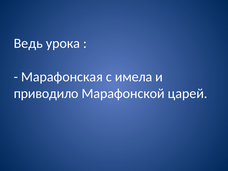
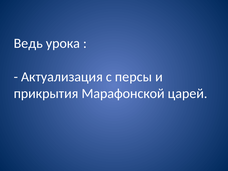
Марафонская: Марафонская -> Актуализация
имела: имела -> персы
приводило: приводило -> прикрытия
